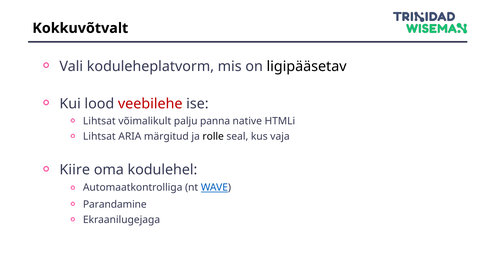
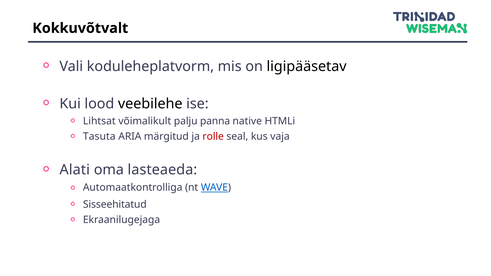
veebilehe colour: red -> black
Lihtsat at (99, 137): Lihtsat -> Tasuta
rolle colour: black -> red
Kiire: Kiire -> Alati
kodulehel: kodulehel -> lasteaeda
Parandamine: Parandamine -> Sisseehitatud
